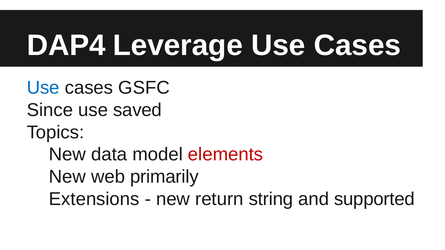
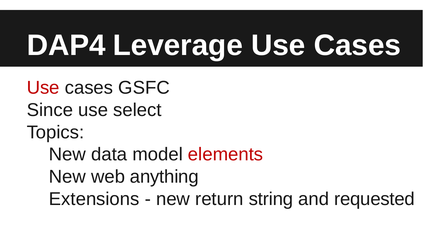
Use at (43, 88) colour: blue -> red
saved: saved -> select
primarily: primarily -> anything
supported: supported -> requested
